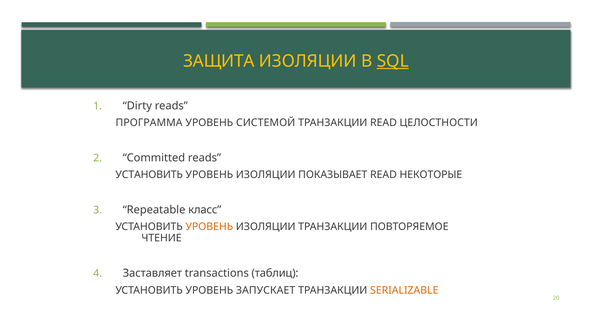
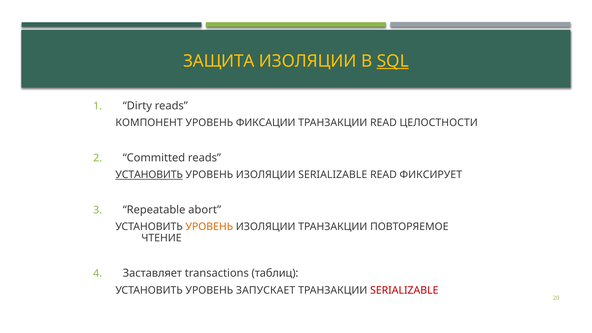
ПРОГРАММА: ПРОГРАММА -> КОМПОНЕНТ
СИСТЕМОЙ: СИСТЕМОЙ -> ФИКСАЦИИ
УСТАНОВИТЬ at (149, 175) underline: none -> present
ИЗОЛЯЦИИ ПОКАЗЫВАЕТ: ПОКАЗЫВАЕТ -> SERIALIZABLE
НЕКОТОРЫЕ: НЕКОТОРЫЕ -> ФИКСИРУЕТ
класс: класс -> abort
SERIALIZABLE at (404, 290) colour: orange -> red
